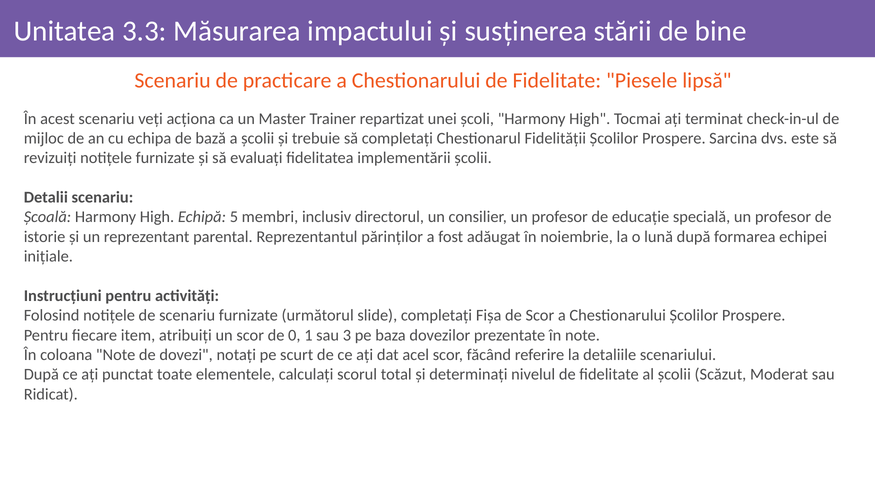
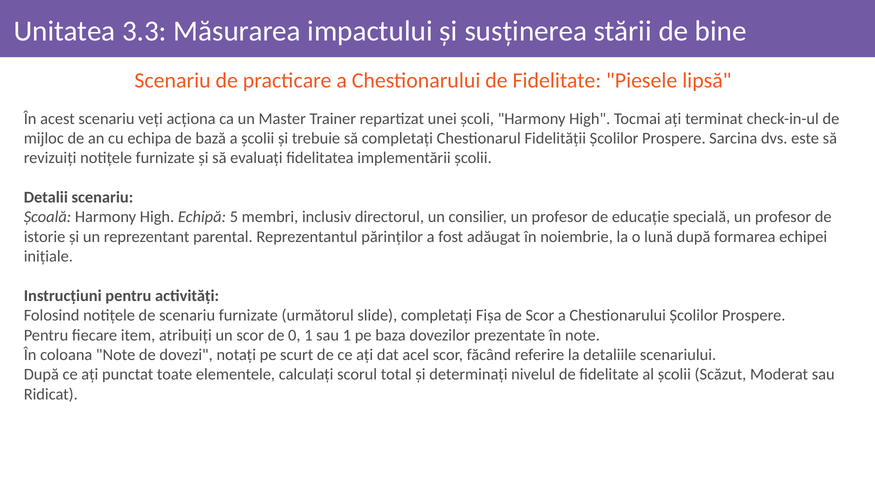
sau 3: 3 -> 1
